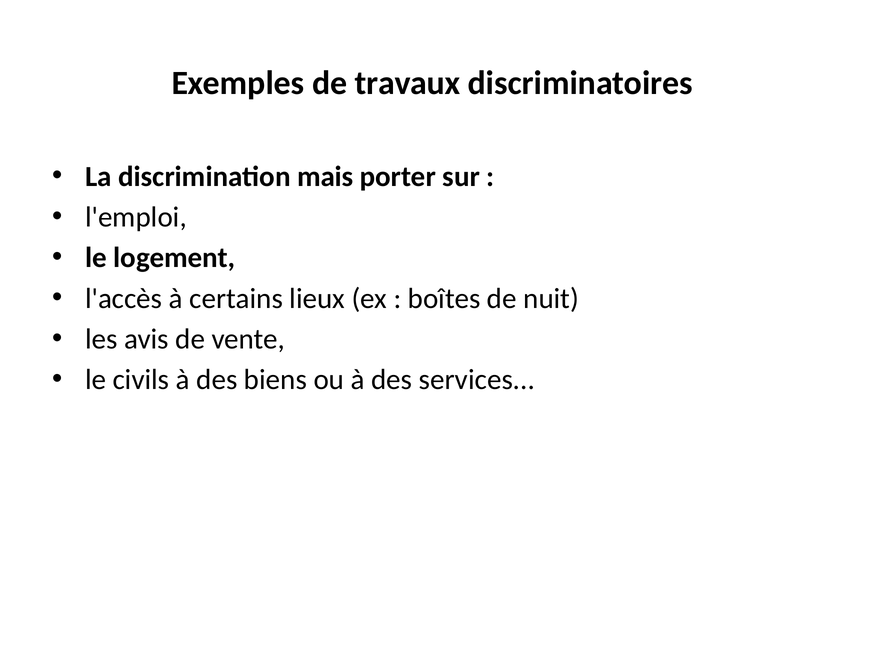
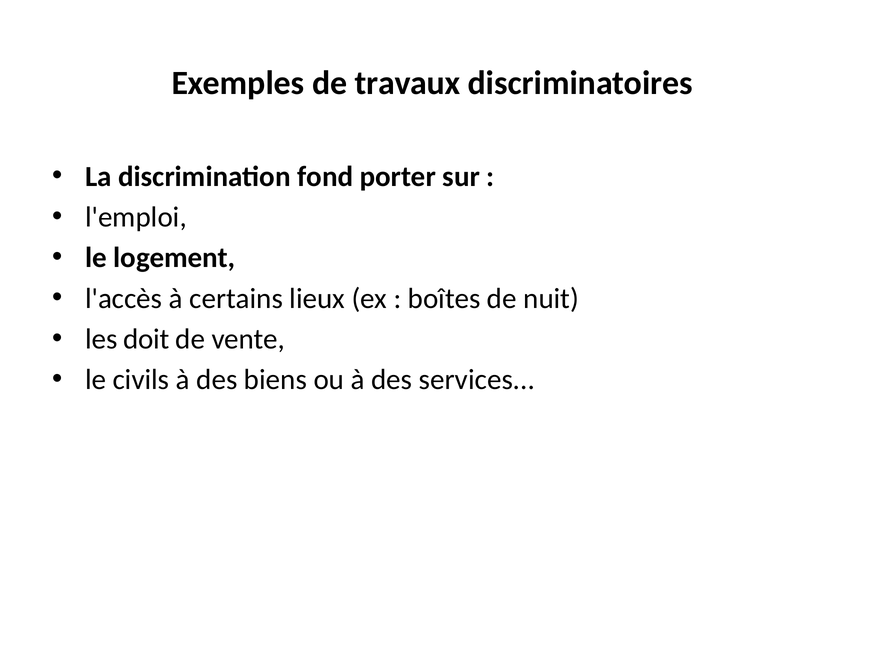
mais: mais -> fond
avis: avis -> doit
